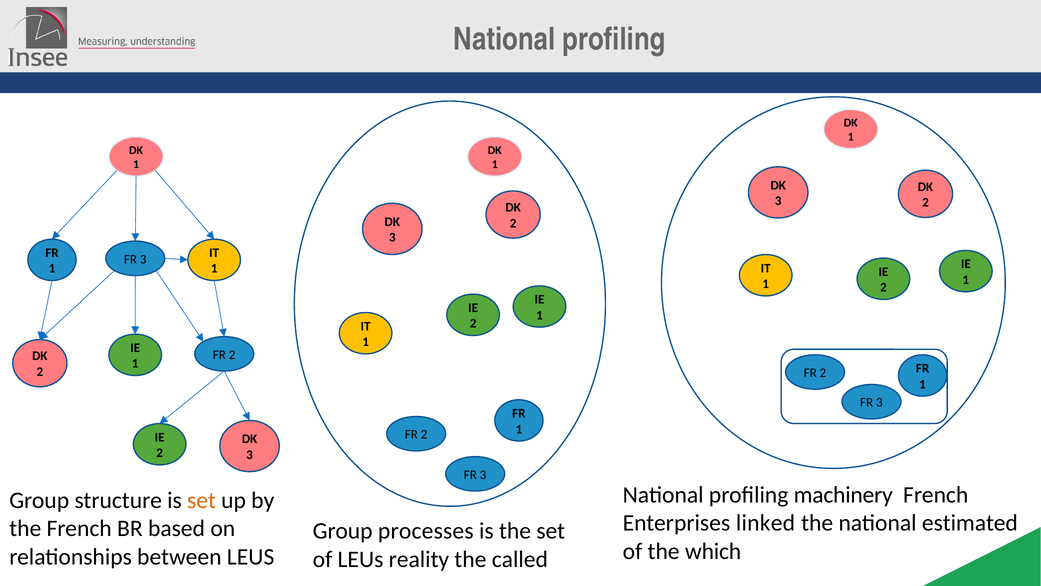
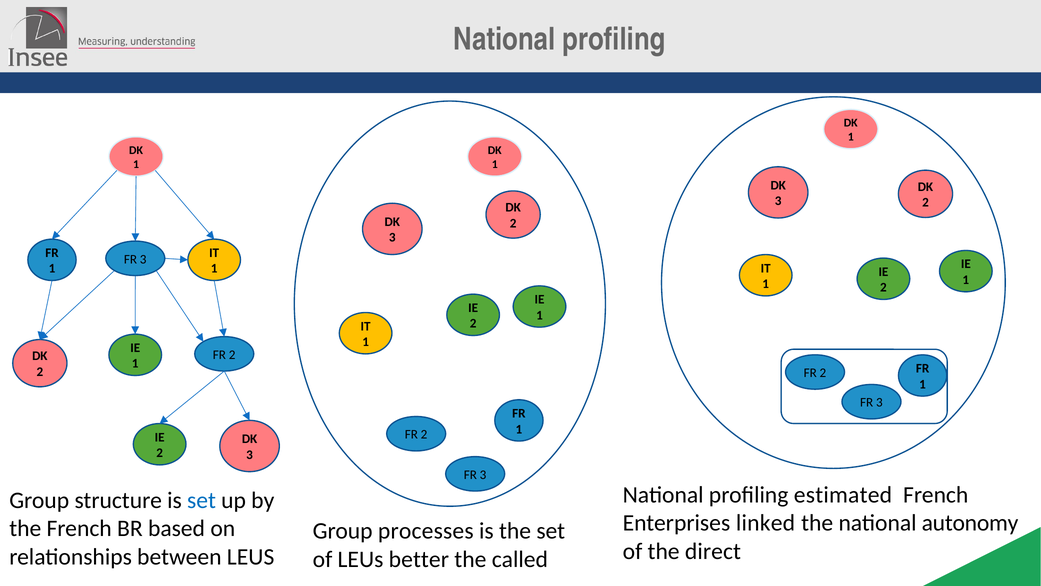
machinery: machinery -> estimated
set at (201, 500) colour: orange -> blue
estimated: estimated -> autonomy
which: which -> direct
reality: reality -> better
